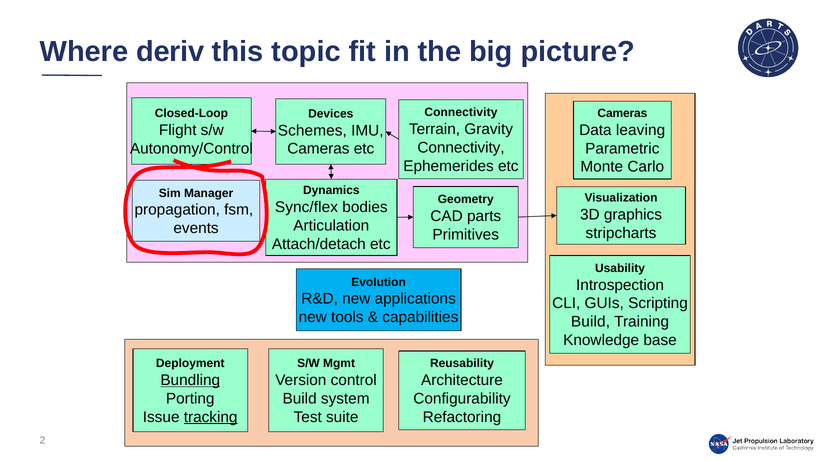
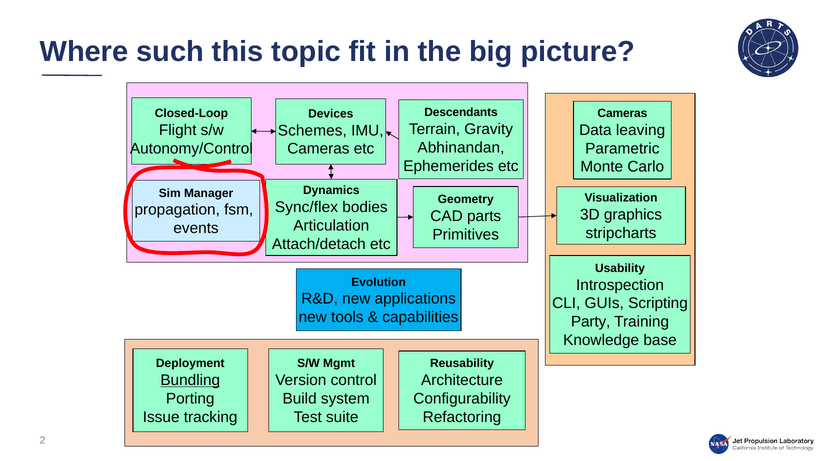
deriv: deriv -> such
Connectivity at (461, 113): Connectivity -> Descendants
Connectivity at (461, 148): Connectivity -> Abhinandan
Build at (590, 322): Build -> Party
tracking underline: present -> none
